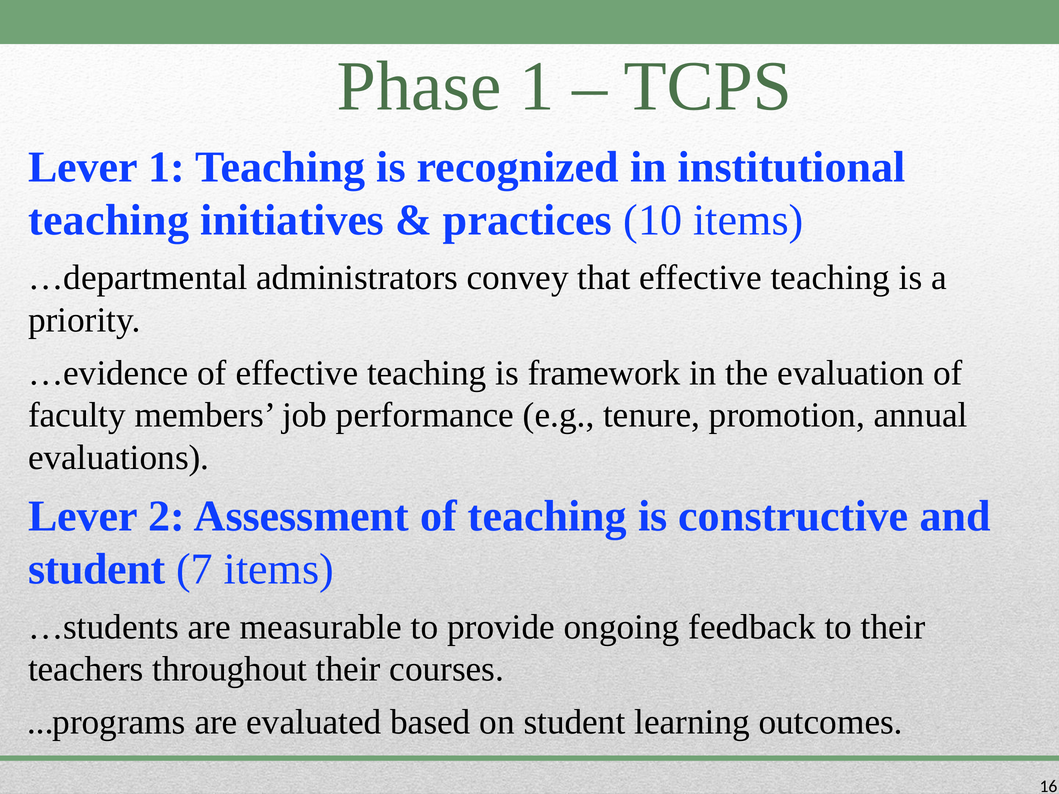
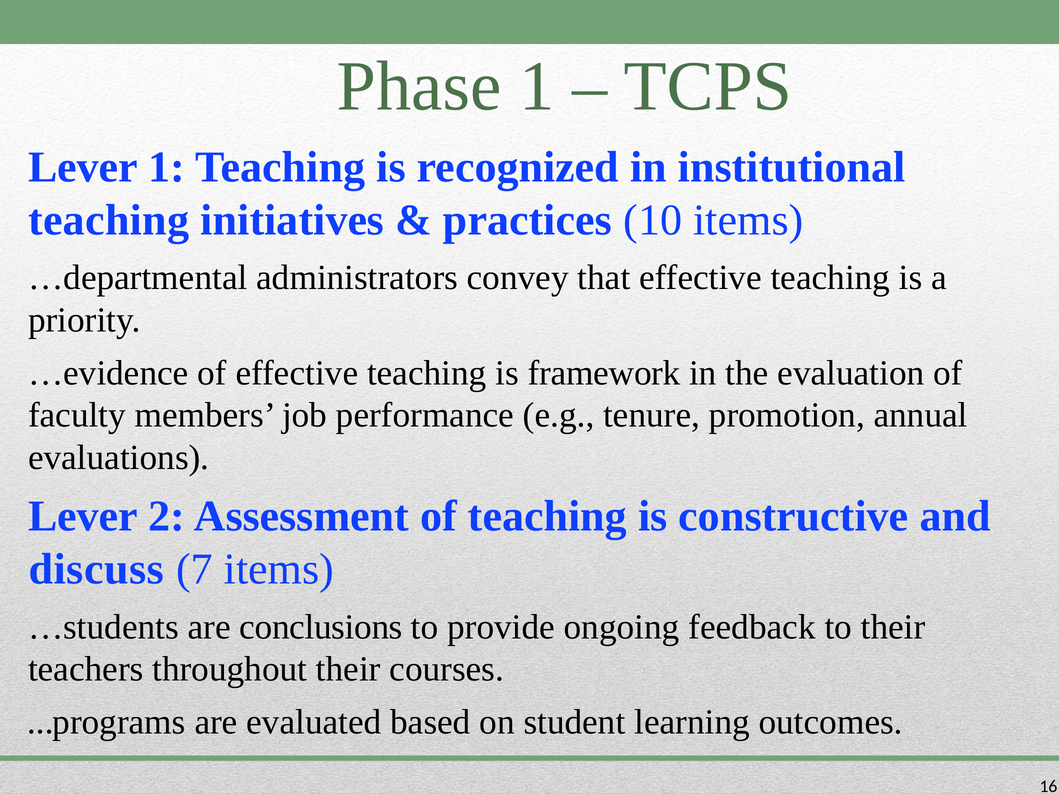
student at (97, 570): student -> discuss
measurable: measurable -> conclusions
